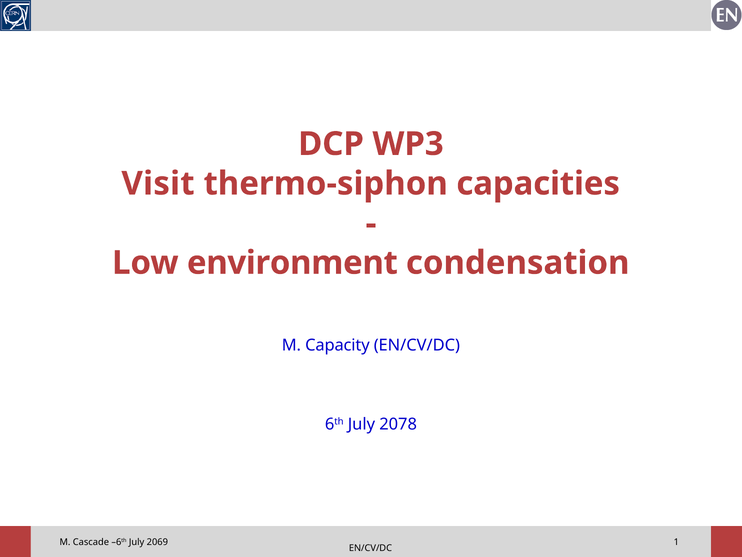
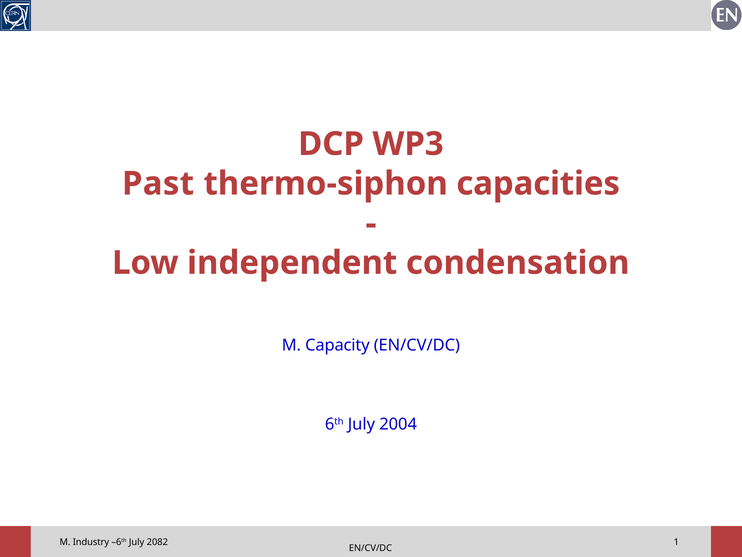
Visit: Visit -> Past
environment: environment -> independent
2078: 2078 -> 2004
Cascade: Cascade -> Industry
2069: 2069 -> 2082
